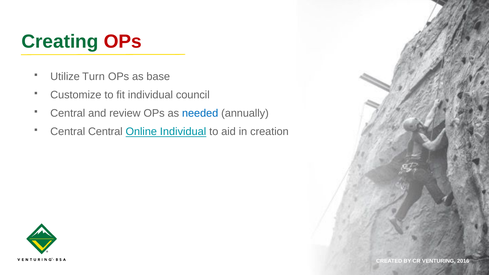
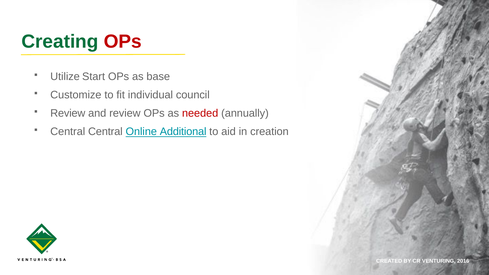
Turn: Turn -> Start
Central at (68, 113): Central -> Review
needed colour: blue -> red
Online Individual: Individual -> Additional
